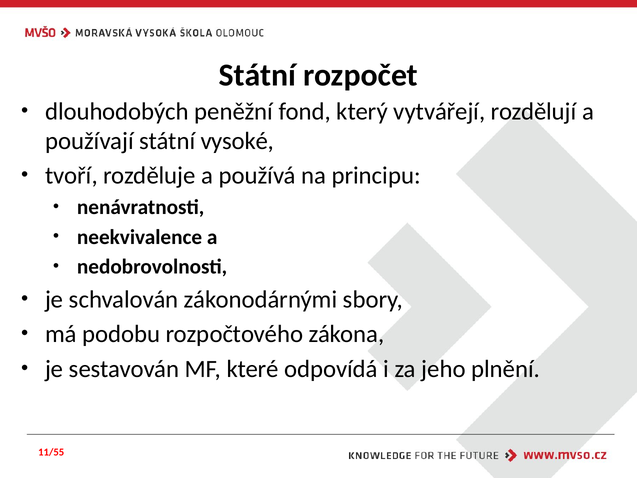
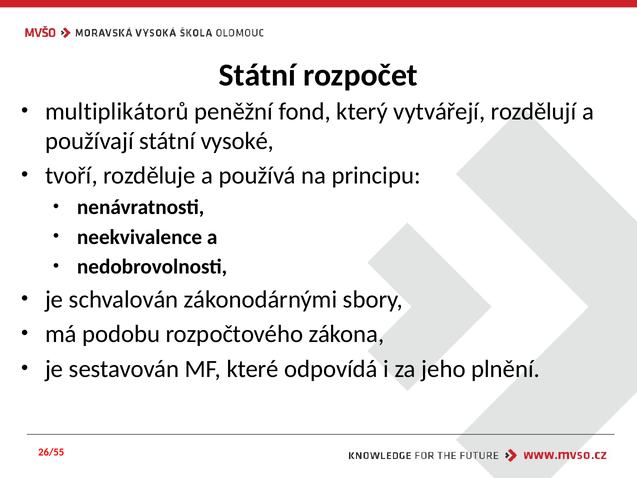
dlouhodobých: dlouhodobých -> multiplikátorů
11/55: 11/55 -> 26/55
